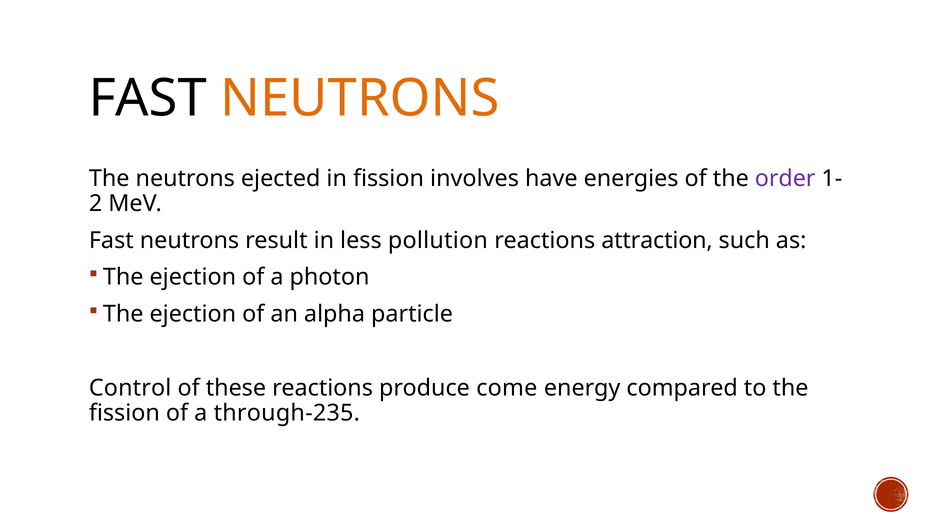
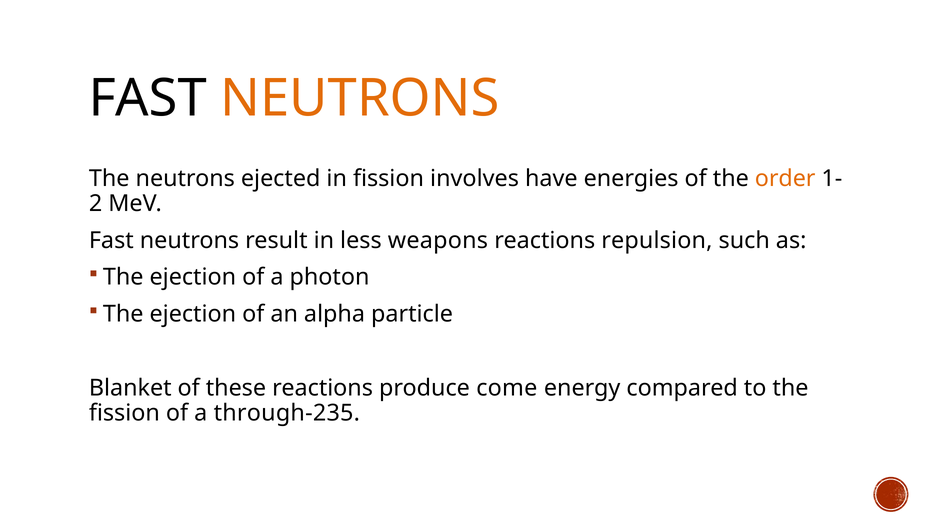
order colour: purple -> orange
pollution: pollution -> weapons
attraction: attraction -> repulsion
Control: Control -> Blanket
